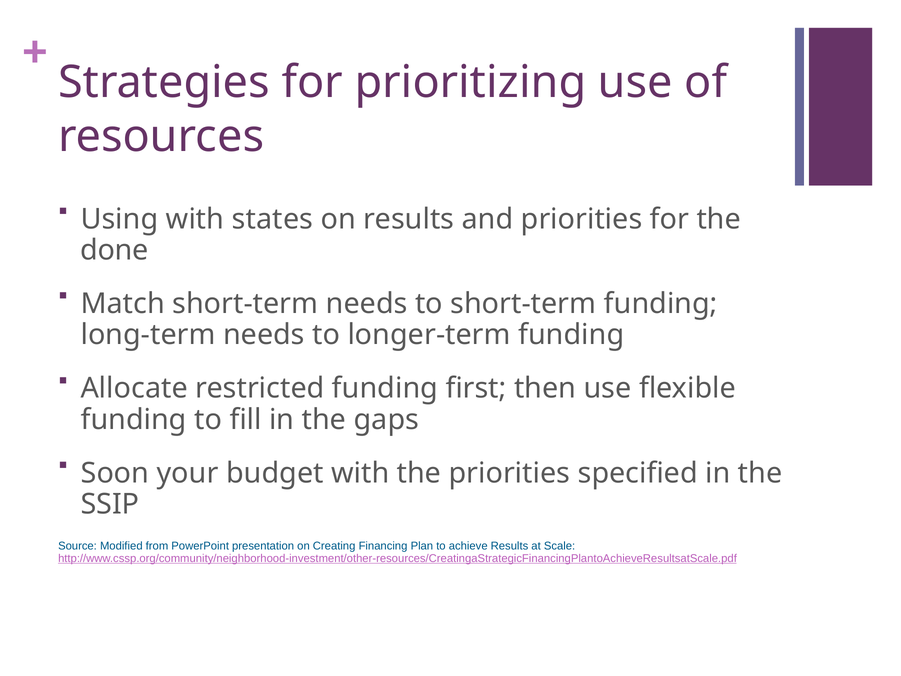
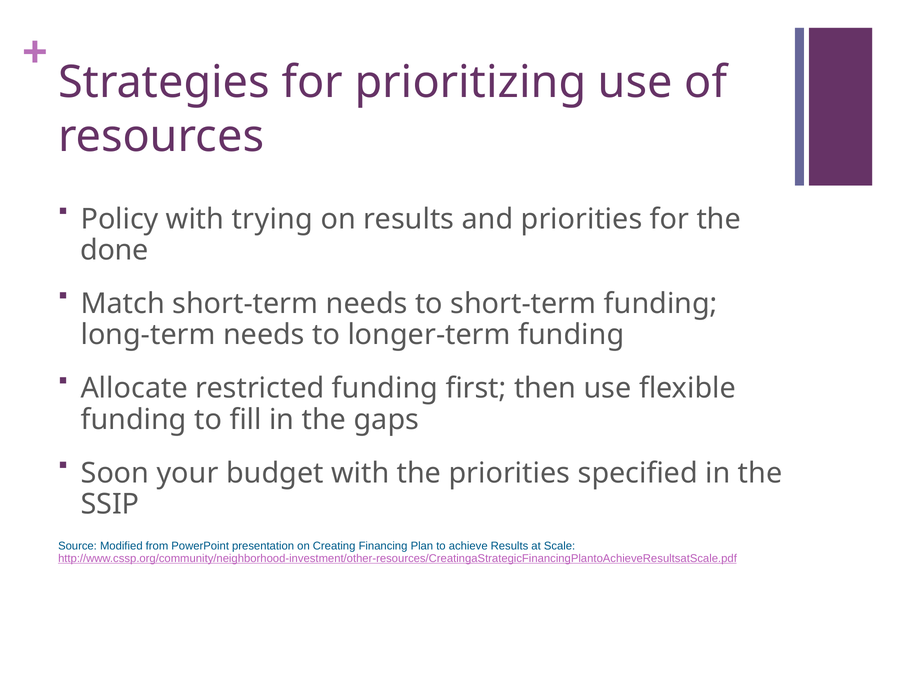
Using: Using -> Policy
states: states -> trying
